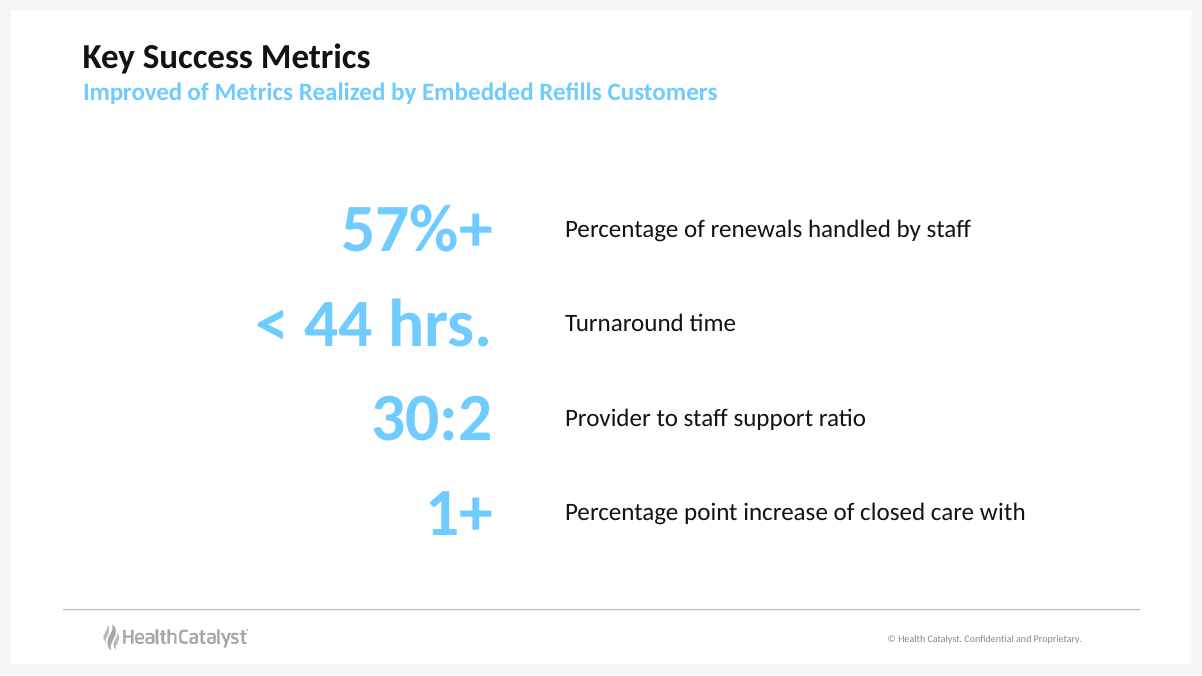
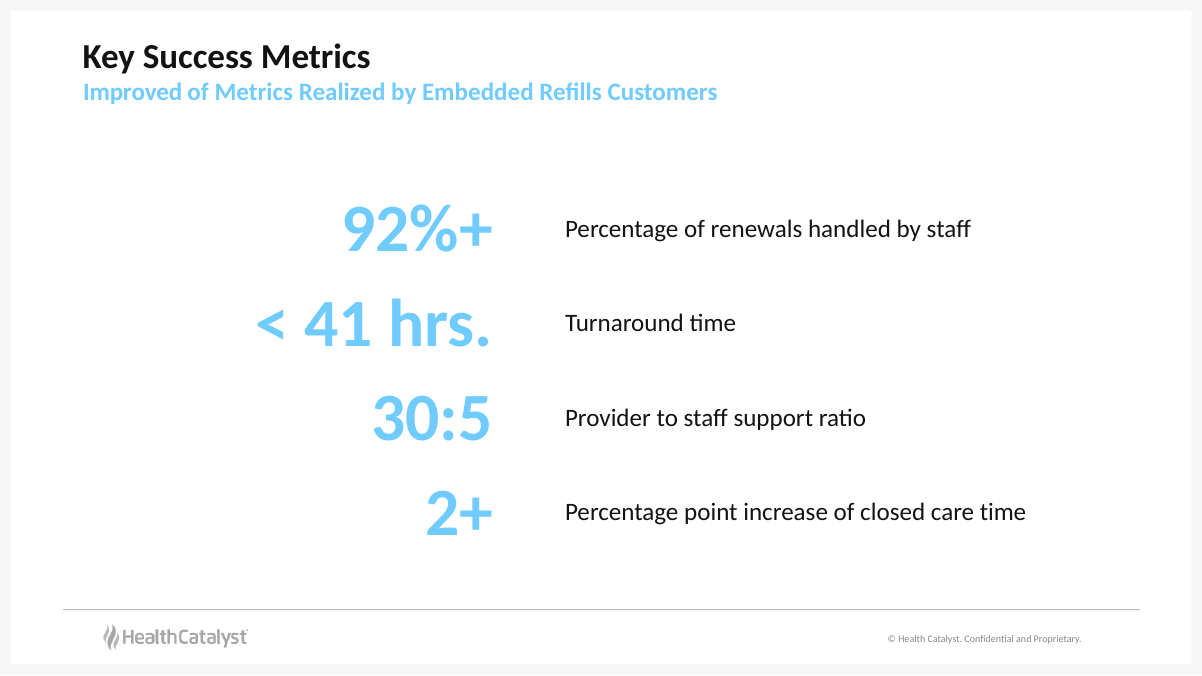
57%+: 57%+ -> 92%+
44: 44 -> 41
30:2: 30:2 -> 30:5
1+: 1+ -> 2+
care with: with -> time
